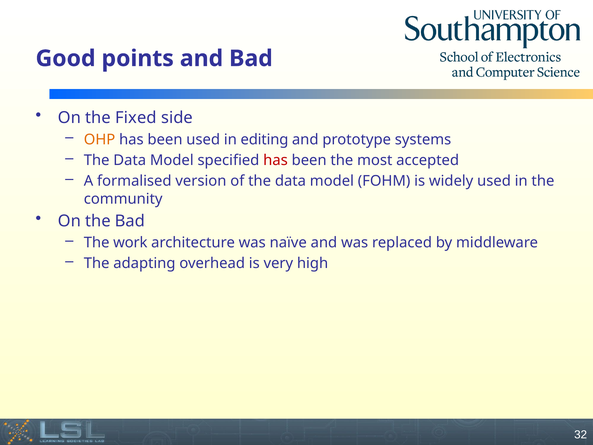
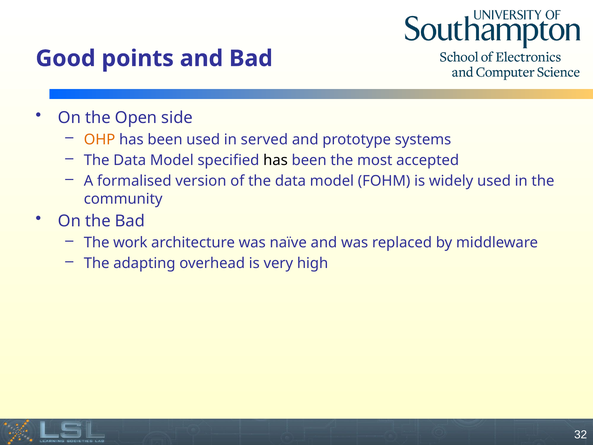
Fixed: Fixed -> Open
editing: editing -> served
has at (276, 160) colour: red -> black
